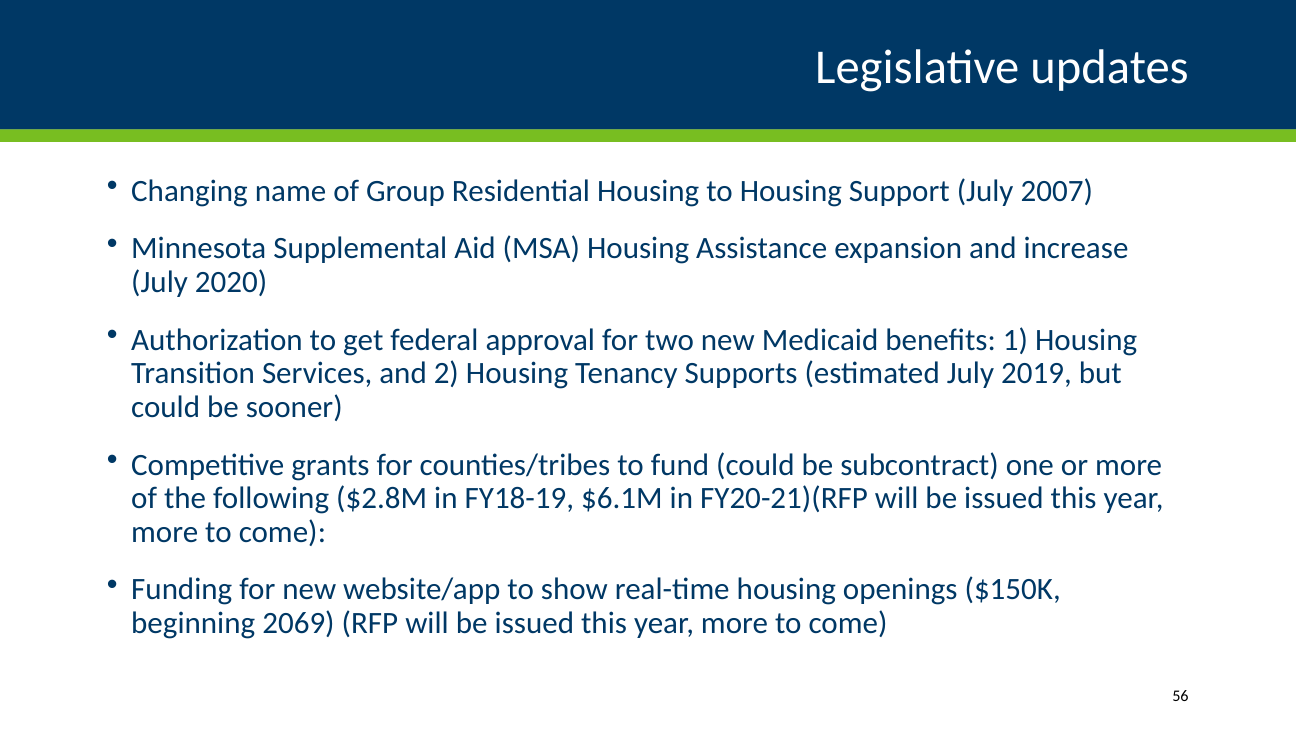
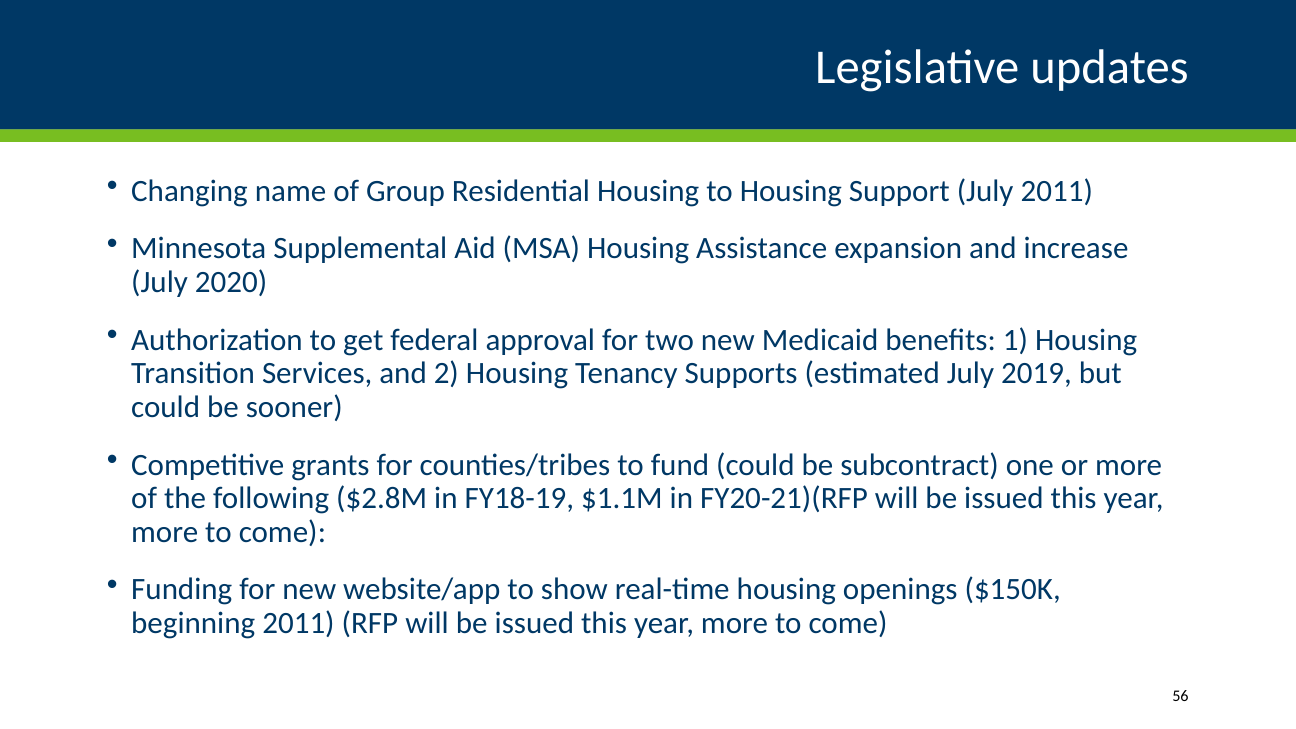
July 2007: 2007 -> 2011
$6.1M: $6.1M -> $1.1M
beginning 2069: 2069 -> 2011
